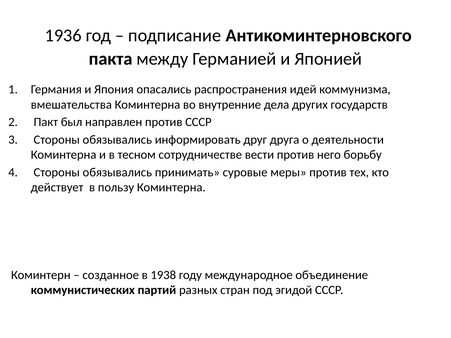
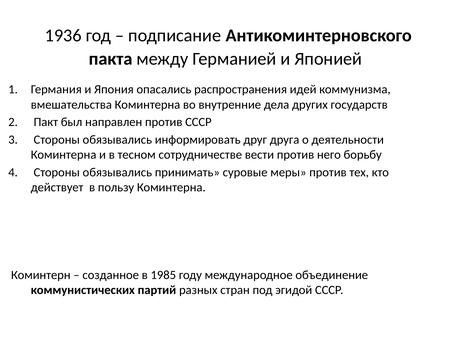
1938: 1938 -> 1985
